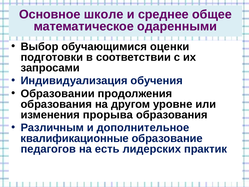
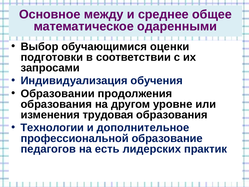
школе: школе -> между
прорыва: прорыва -> трудовая
Различным: Различным -> Технологии
квалификационные: квалификационные -> профессиональной
